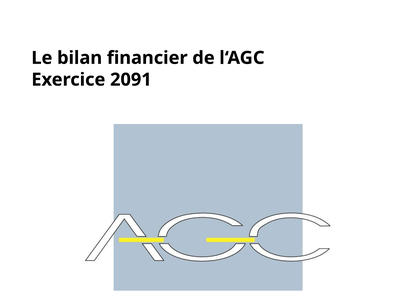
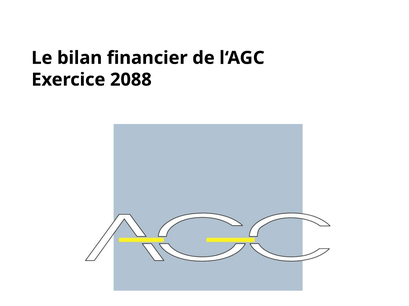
2091: 2091 -> 2088
